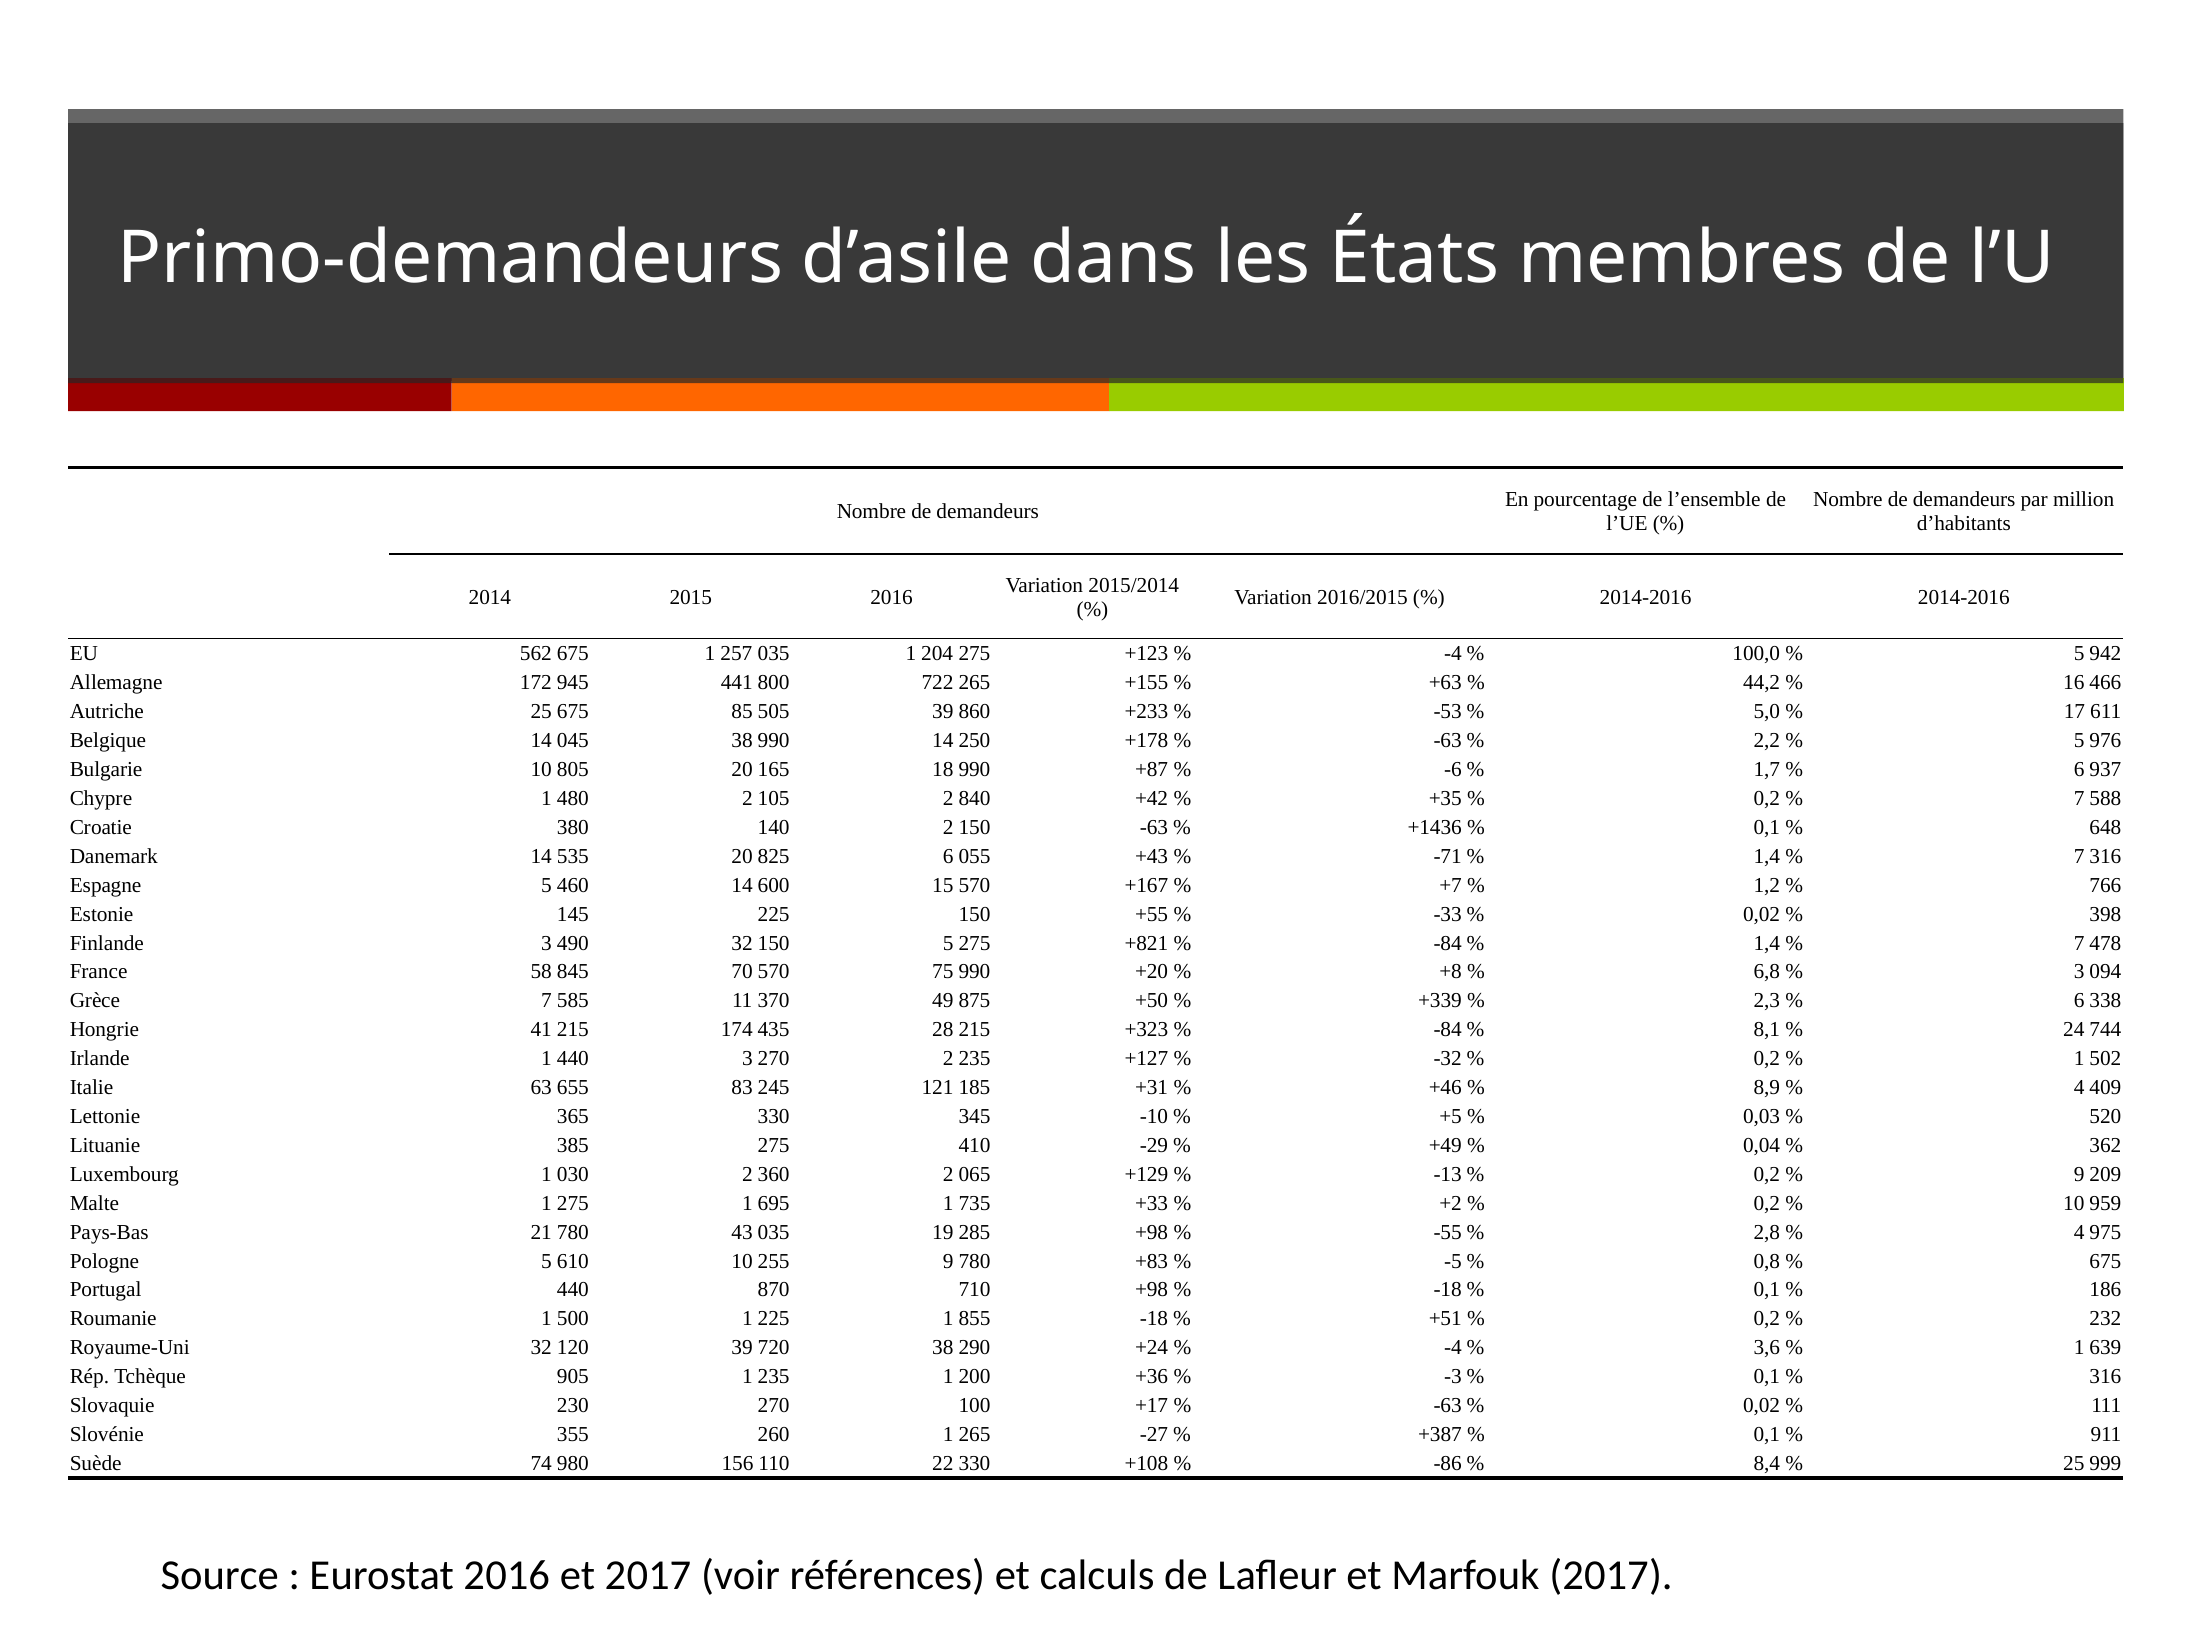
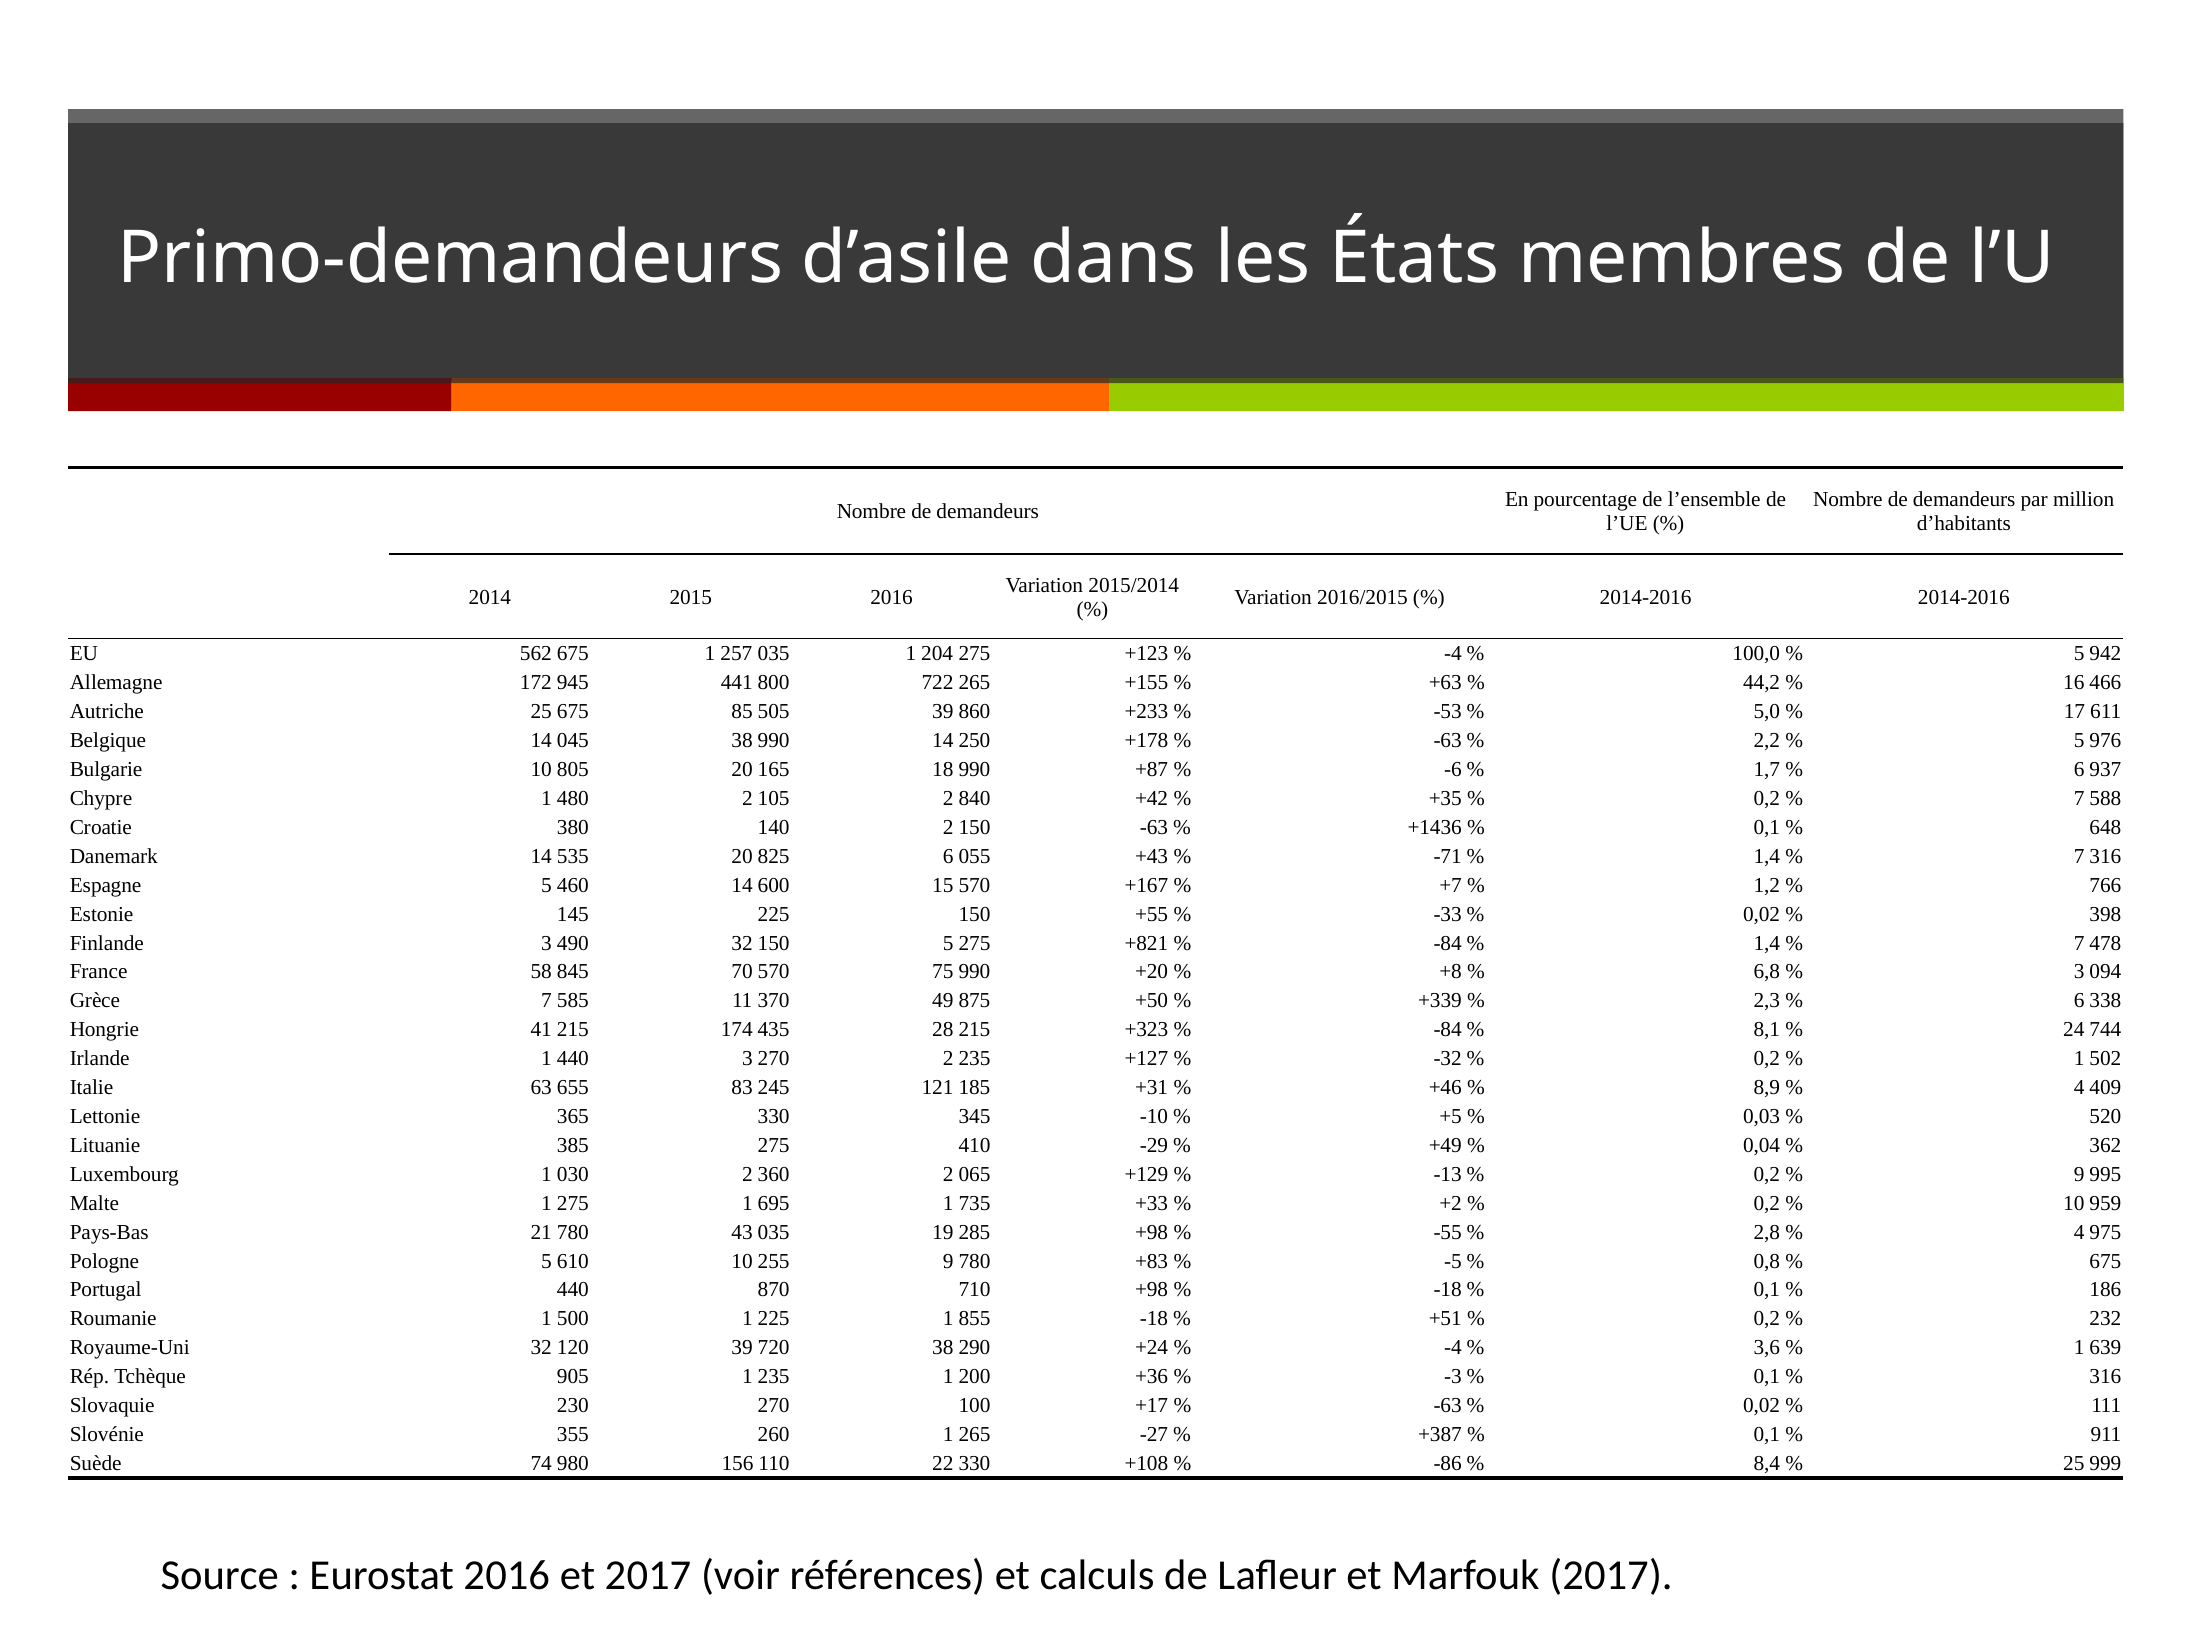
209: 209 -> 995
